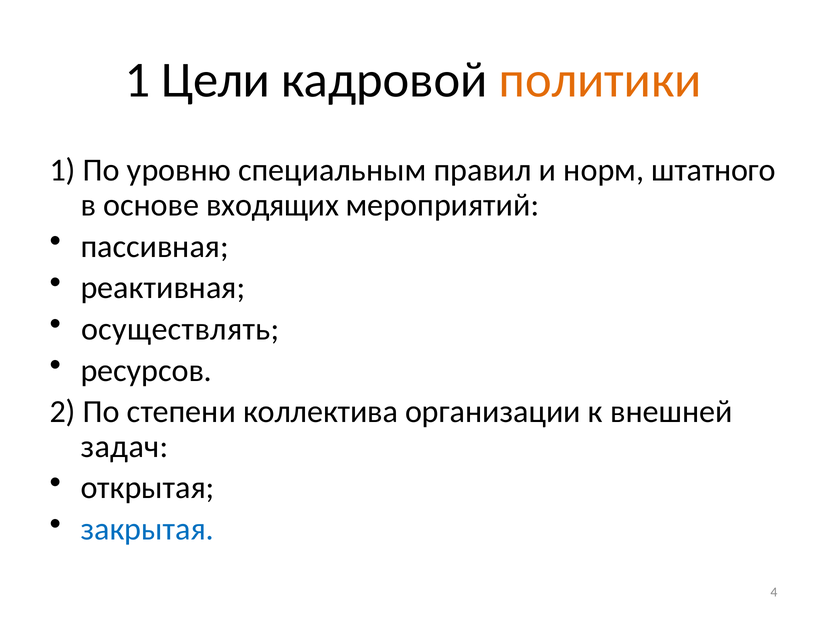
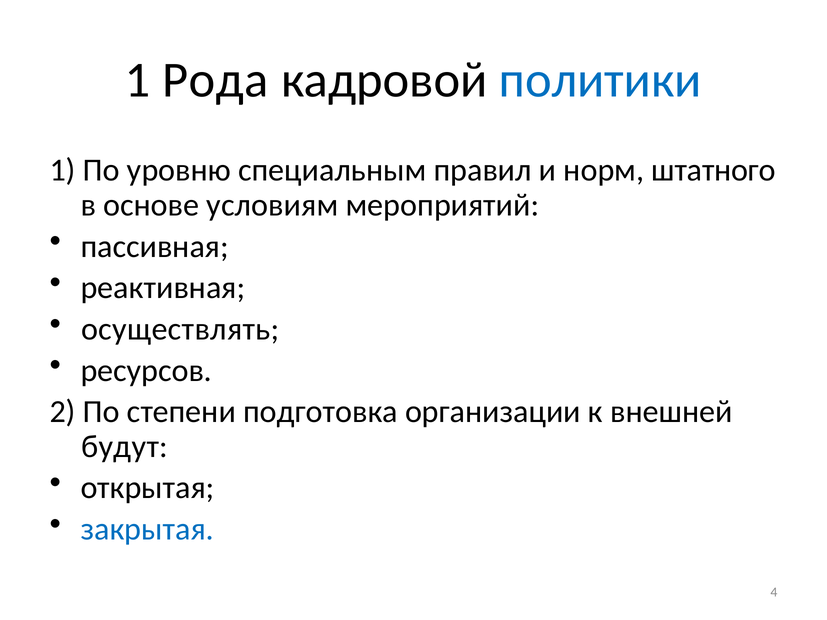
Цели: Цели -> Рода
политики colour: orange -> blue
входящих: входящих -> условиям
коллектива: коллектива -> подготовка
задач: задач -> будут
